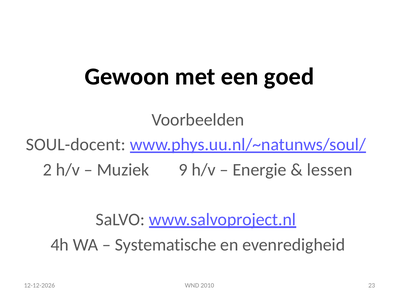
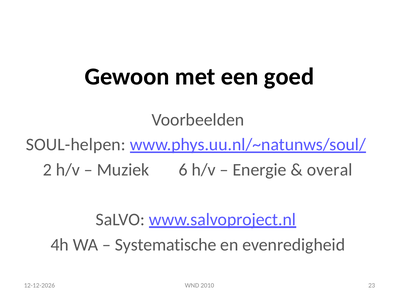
SOUL-docent: SOUL-docent -> SOUL-helpen
9: 9 -> 6
lessen: lessen -> overal
